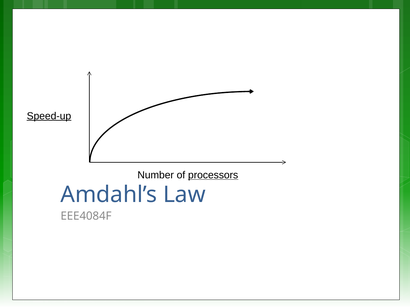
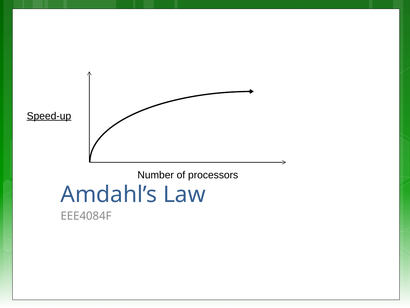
processors underline: present -> none
